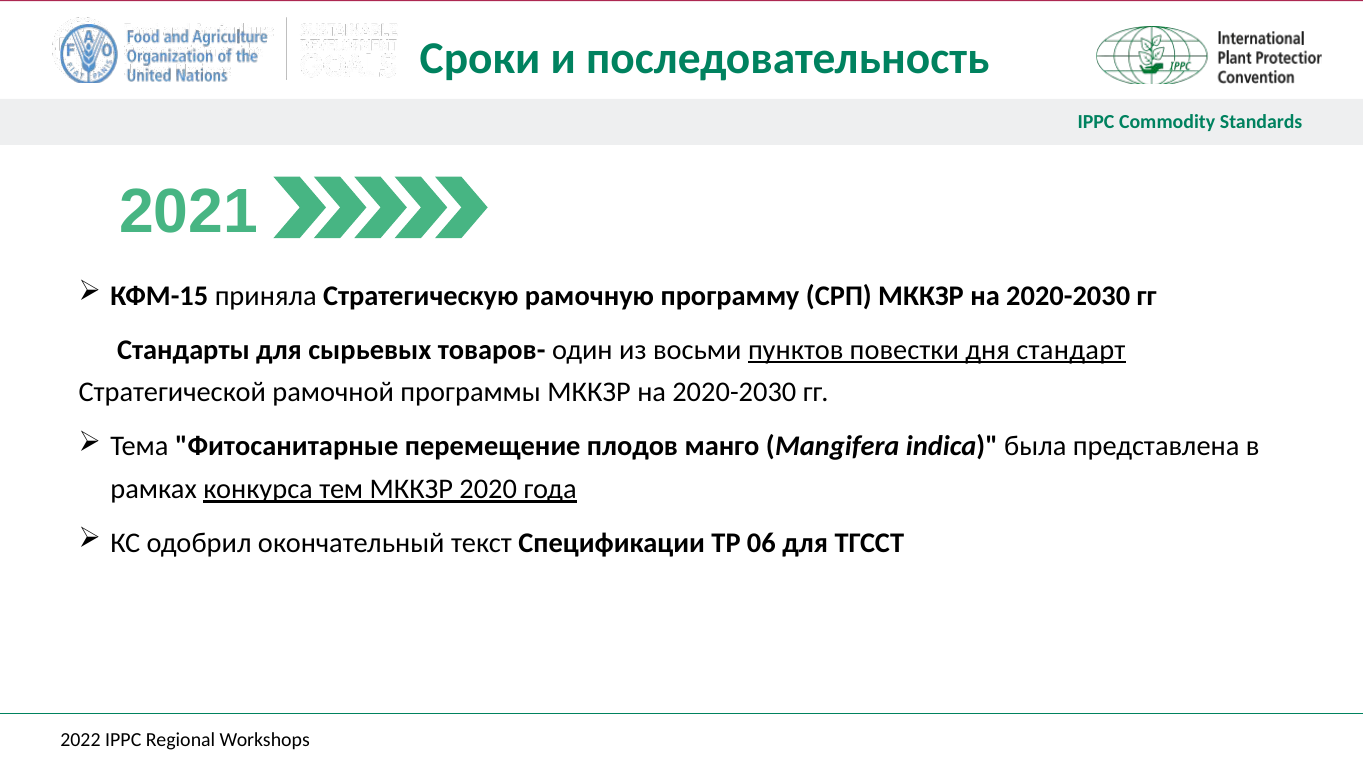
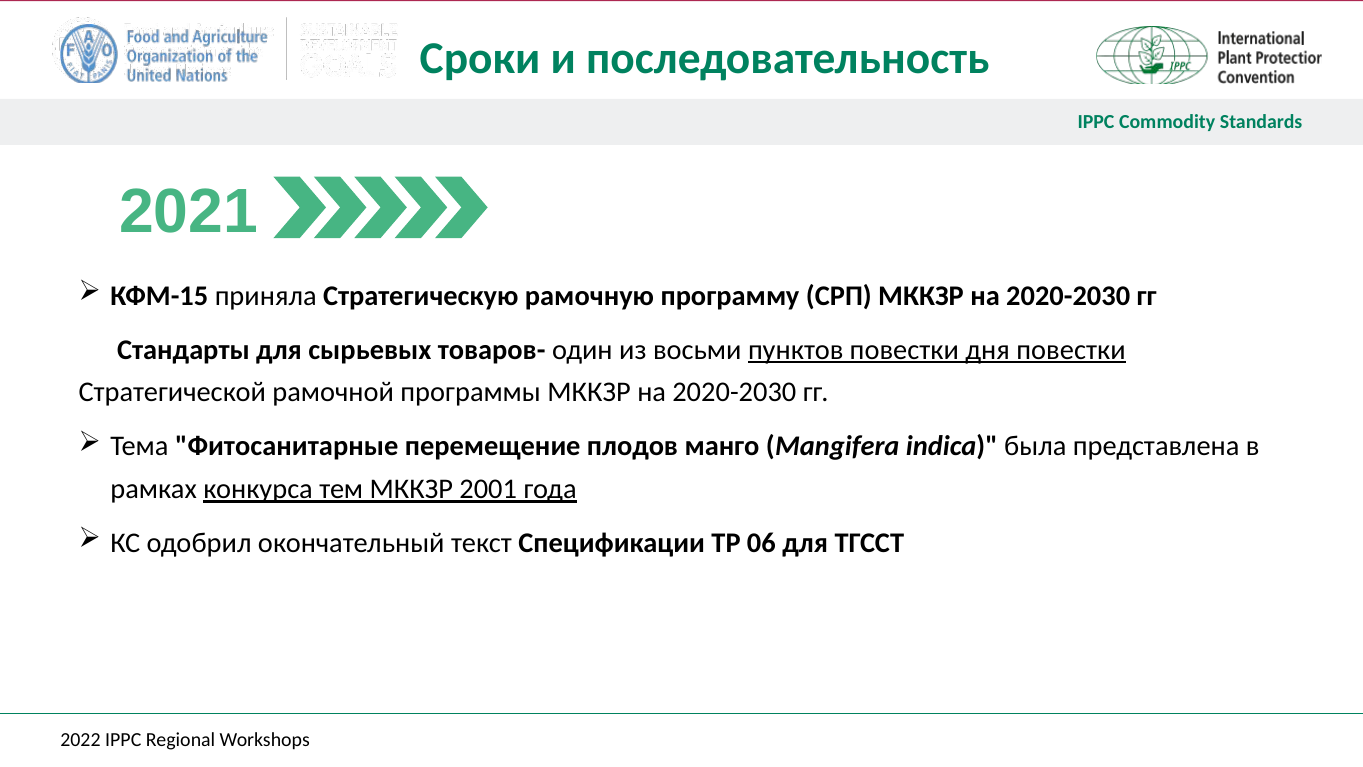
дня стандарт: стандарт -> повестки
2020: 2020 -> 2001
